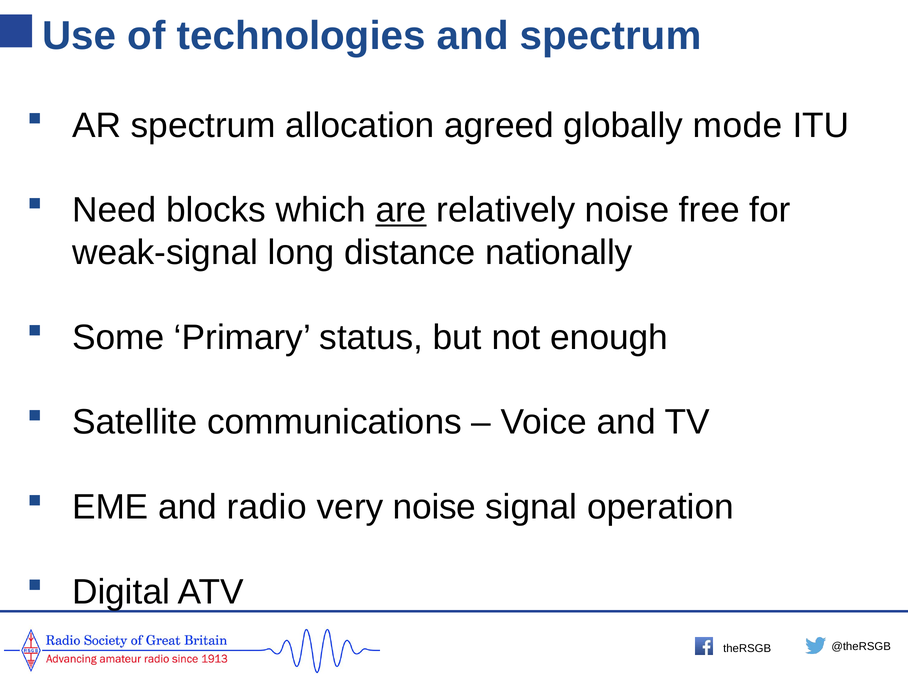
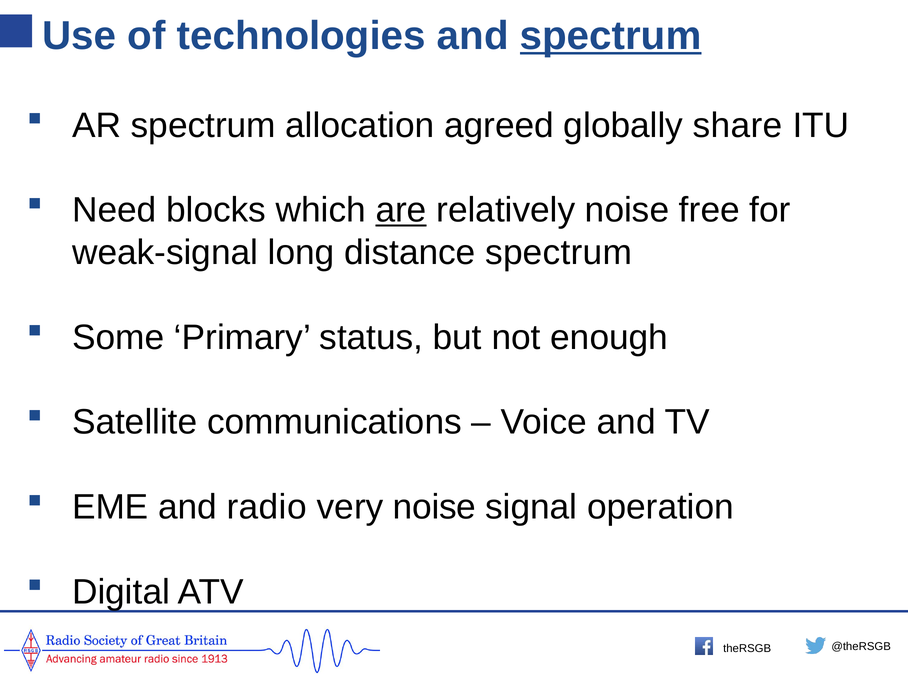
spectrum at (611, 36) underline: none -> present
mode: mode -> share
distance nationally: nationally -> spectrum
